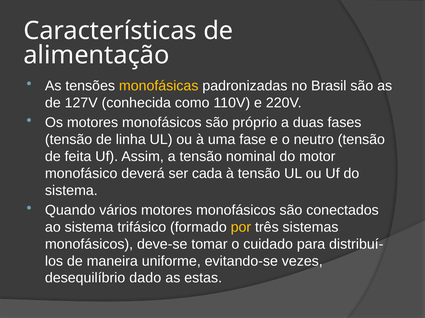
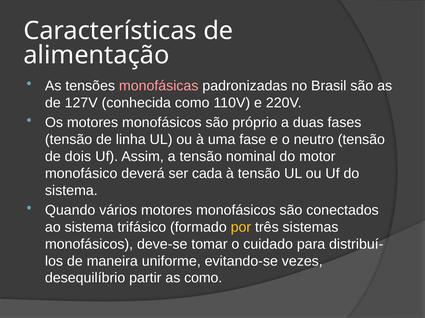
monofásicas colour: yellow -> pink
feita: feita -> dois
dado: dado -> partir
as estas: estas -> como
